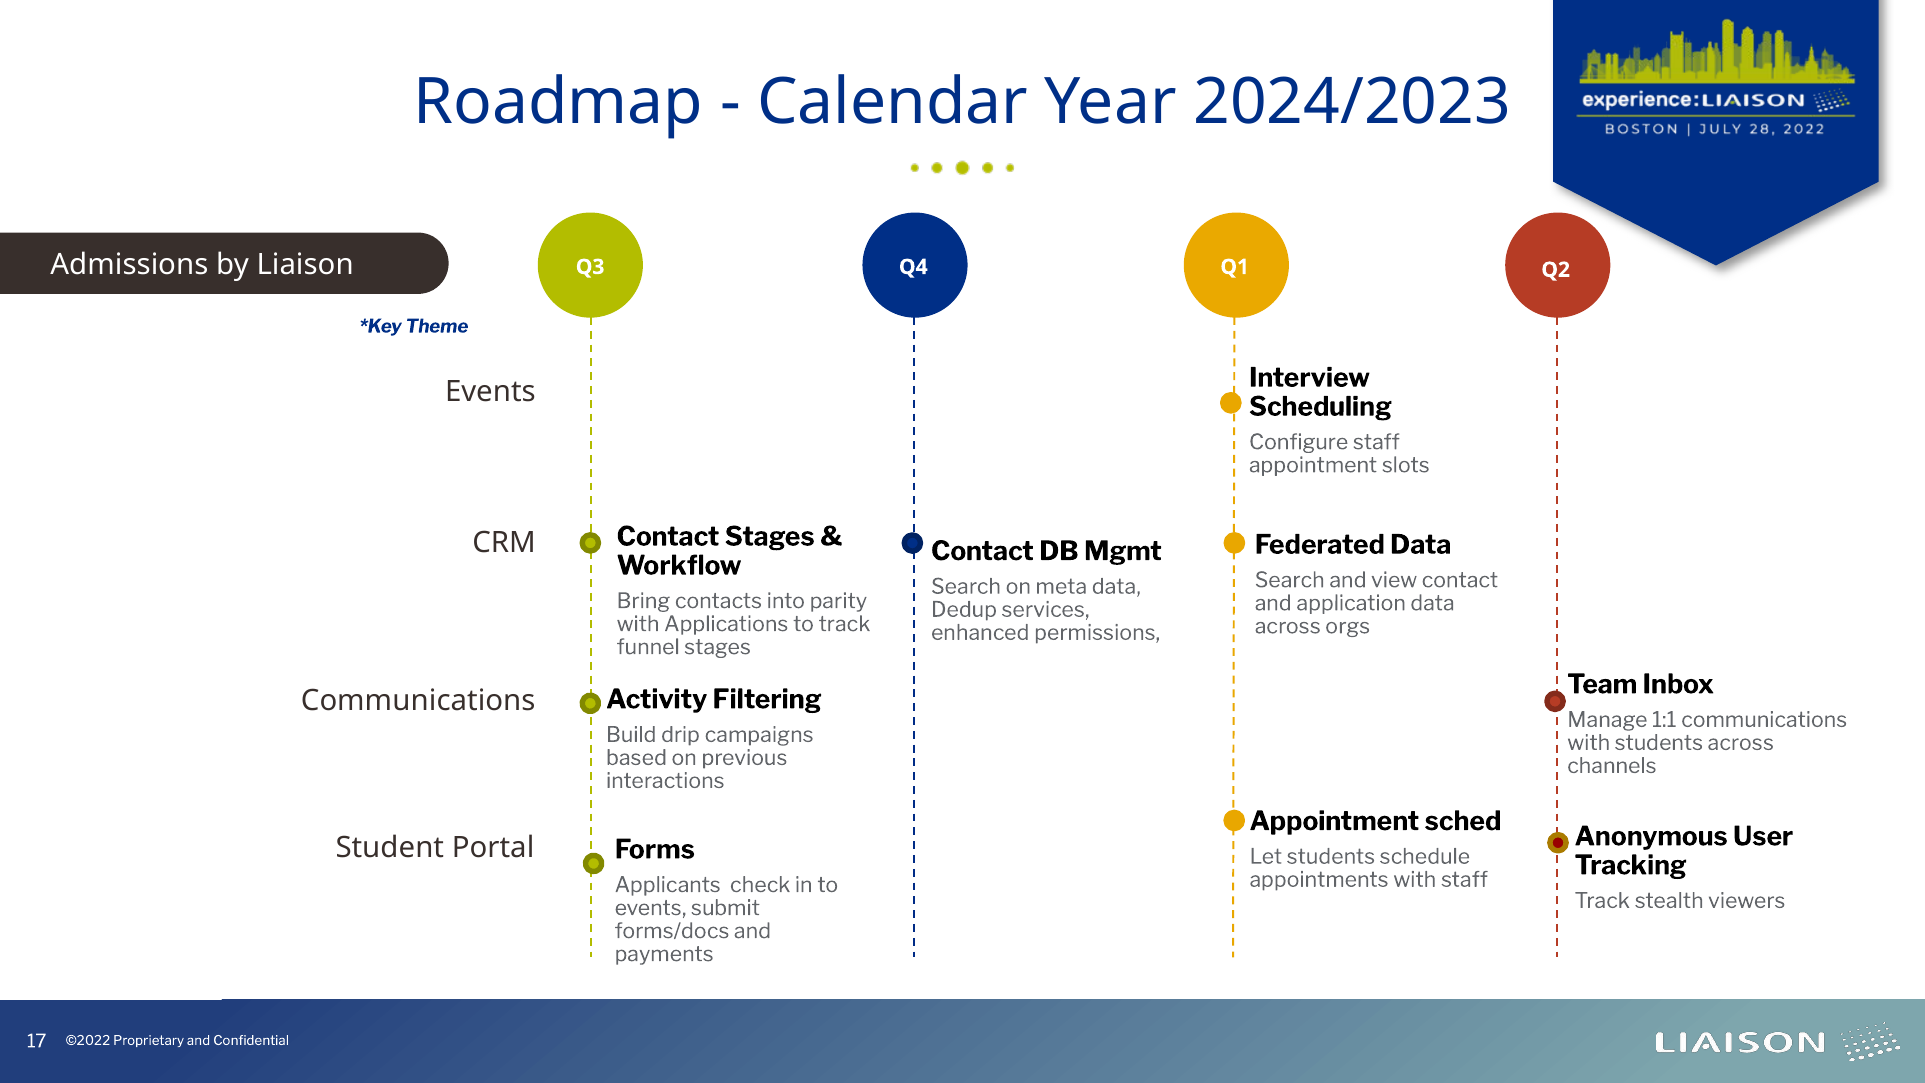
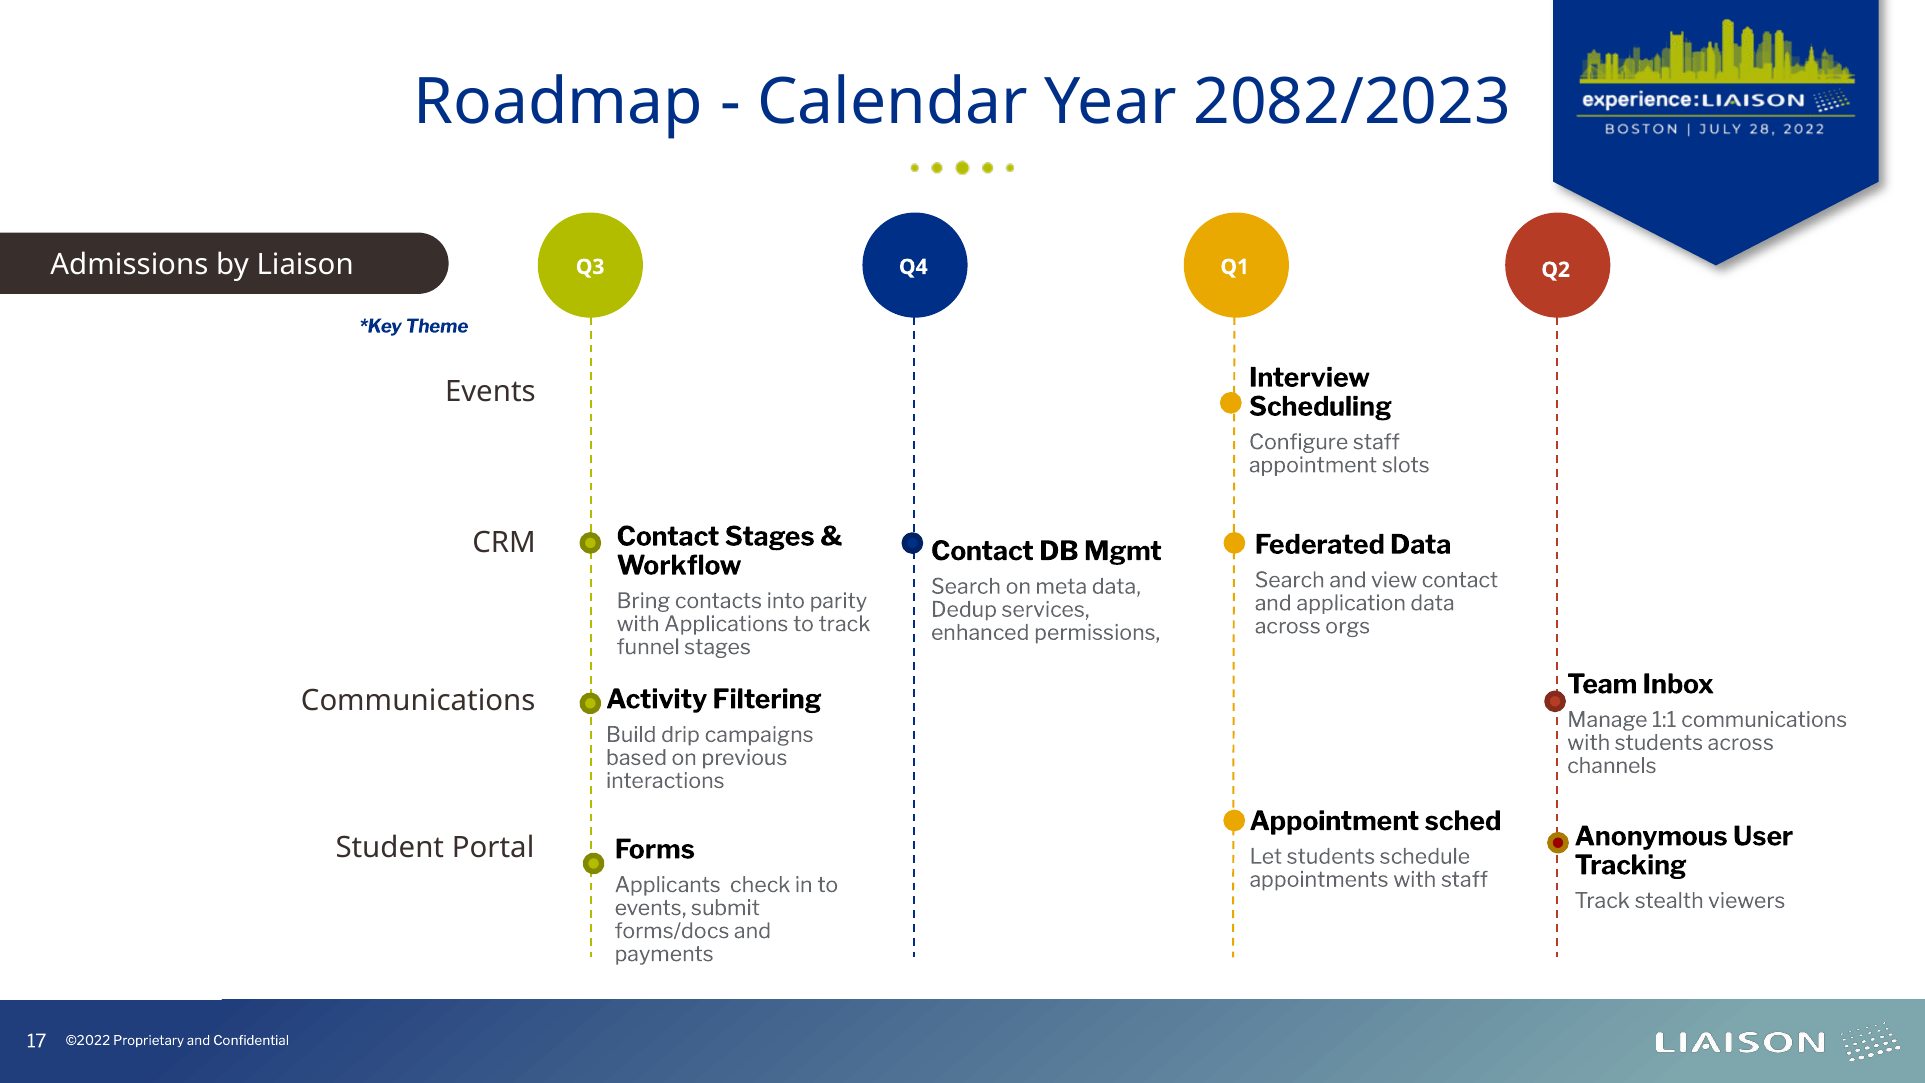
2024/2023: 2024/2023 -> 2082/2023
